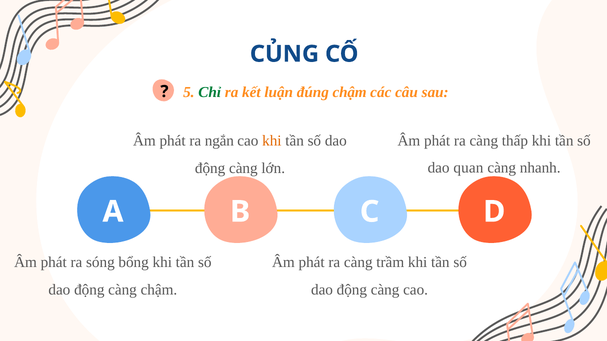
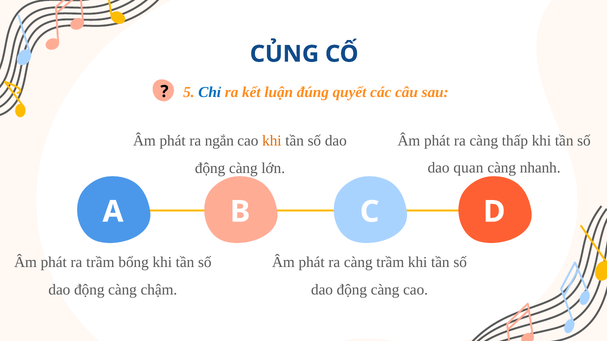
Chỉ colour: green -> blue
đúng chậm: chậm -> quyết
ra sóng: sóng -> trầm
